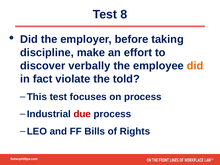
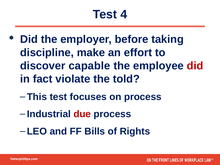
8: 8 -> 4
verbally: verbally -> capable
did at (195, 66) colour: orange -> red
